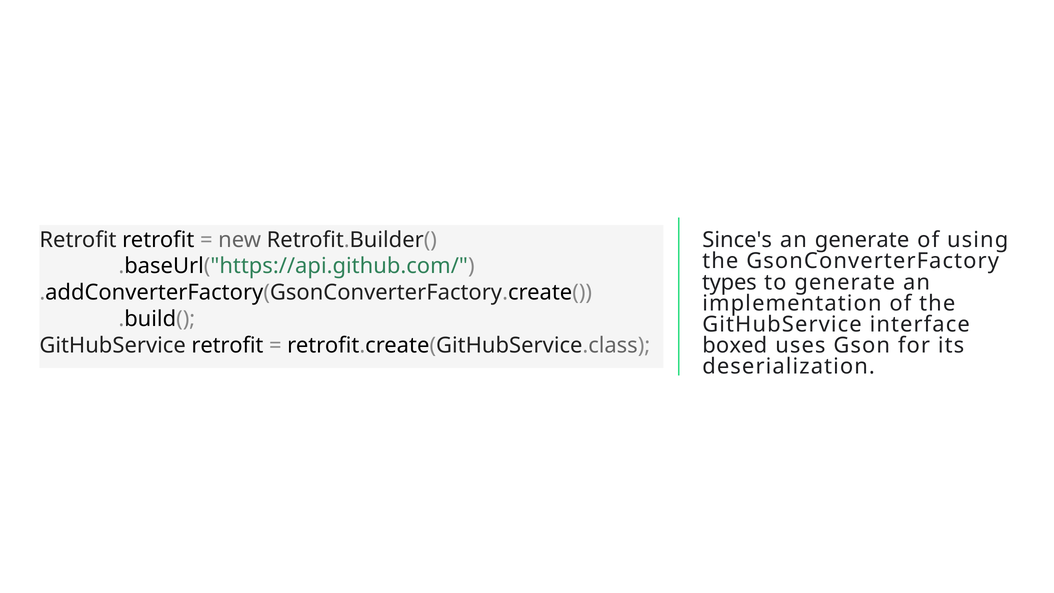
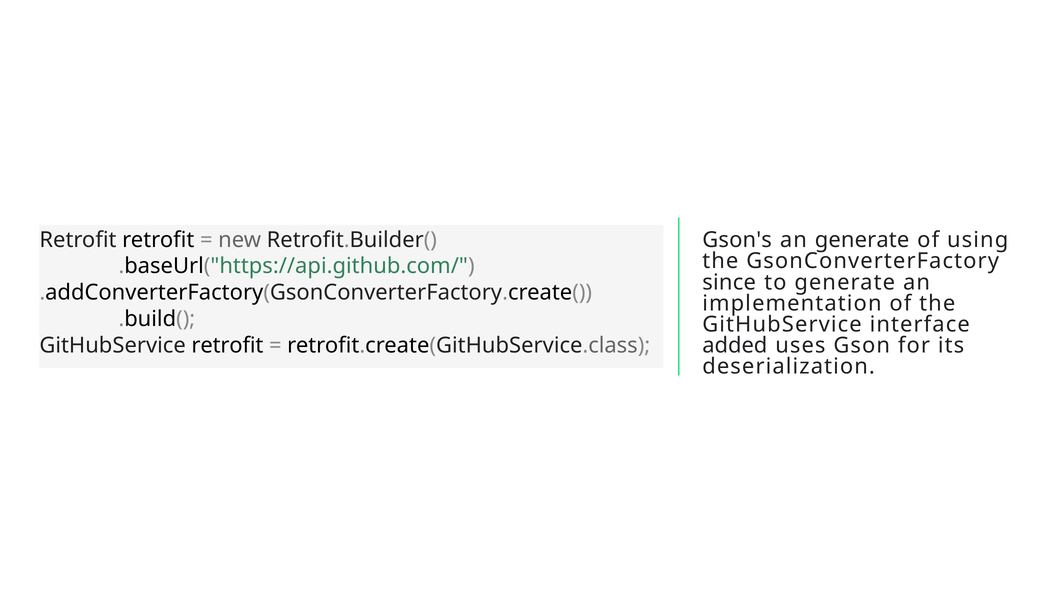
Since's: Since's -> Gson's
types: types -> since
boxed: boxed -> added
